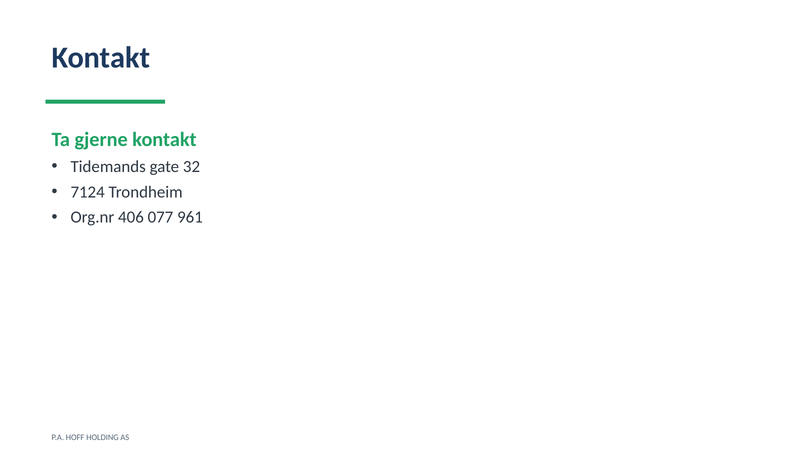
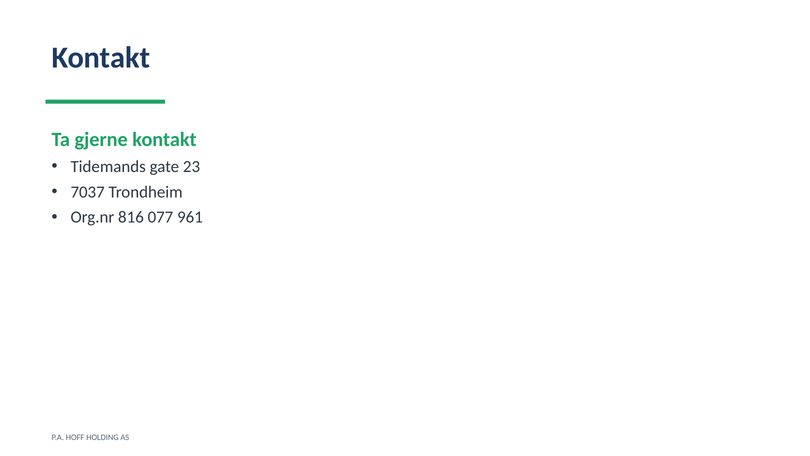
32: 32 -> 23
7124: 7124 -> 7037
406: 406 -> 816
